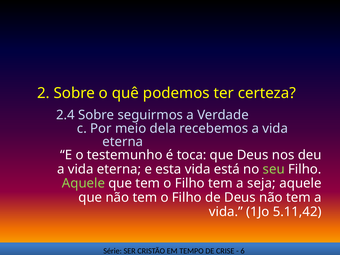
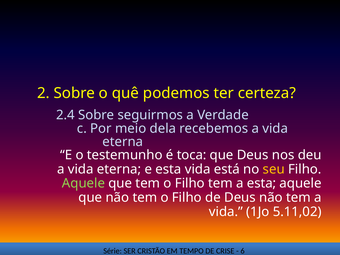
seu colour: light green -> yellow
a seja: seja -> esta
5.11,42: 5.11,42 -> 5.11,02
